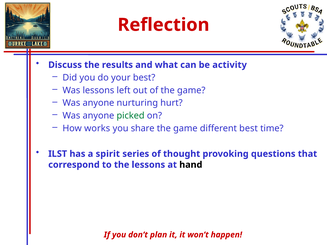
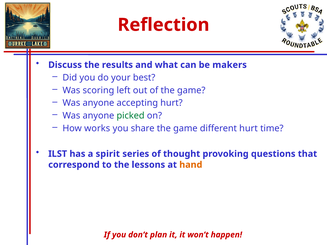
activity: activity -> makers
Was lessons: lessons -> scoring
nurturing: nurturing -> accepting
different best: best -> hurt
hand colour: black -> orange
